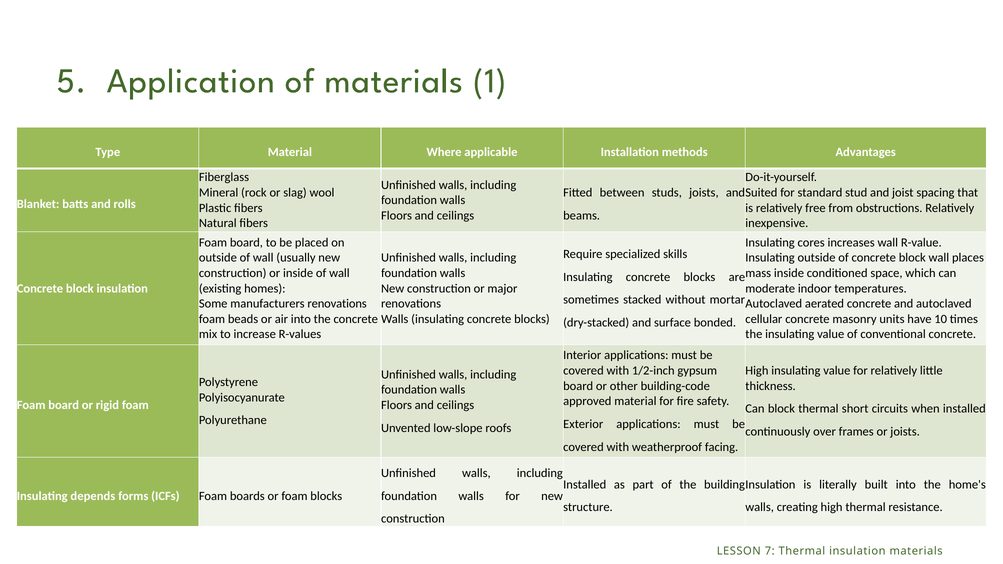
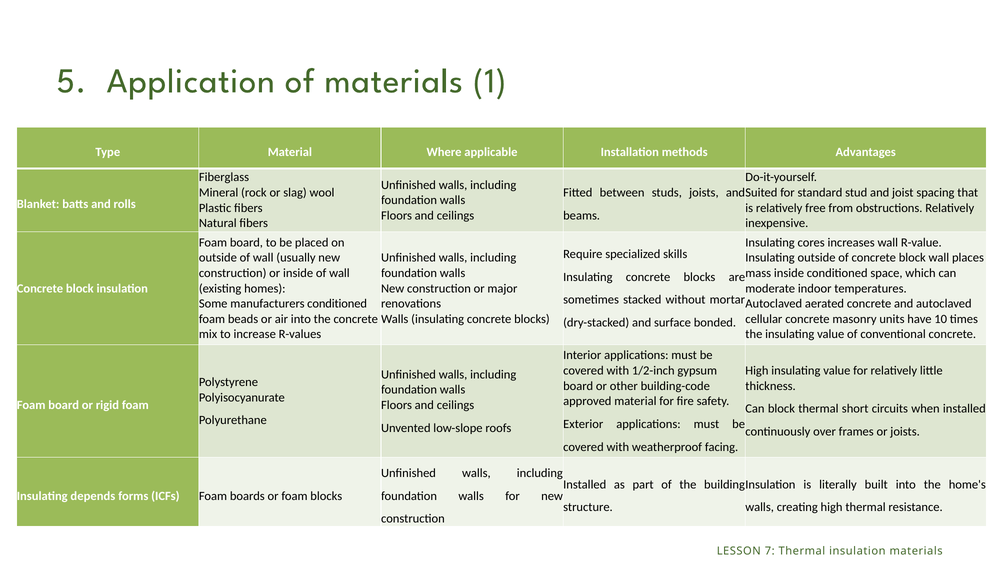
manufacturers renovations: renovations -> conditioned
